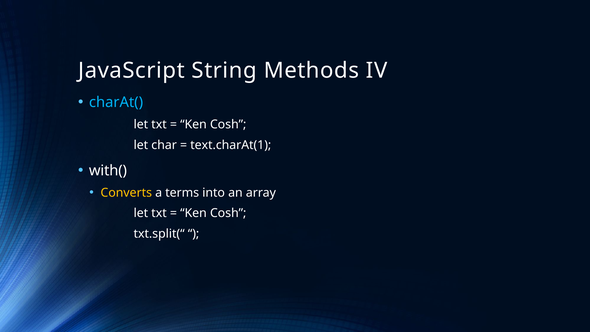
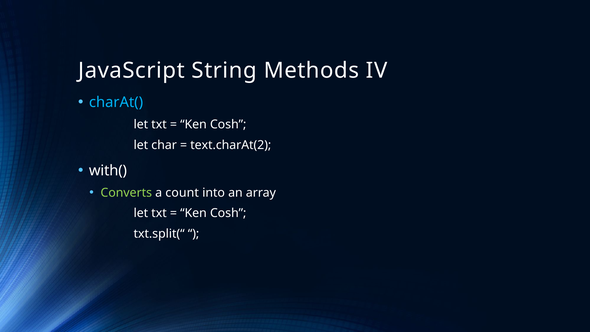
text.charAt(1: text.charAt(1 -> text.charAt(2
Converts colour: yellow -> light green
terms: terms -> count
